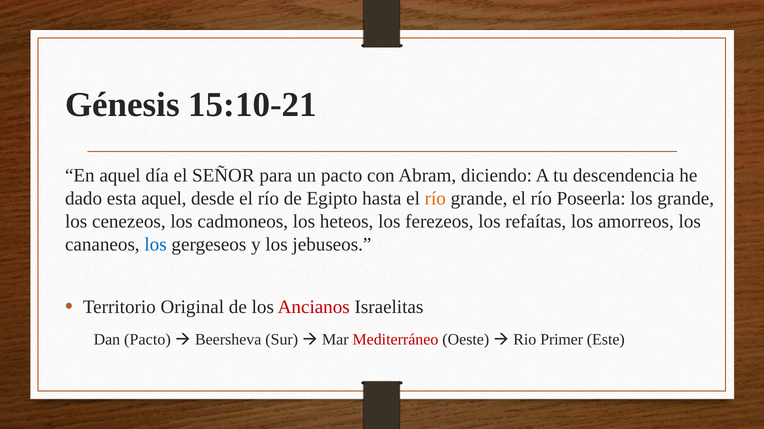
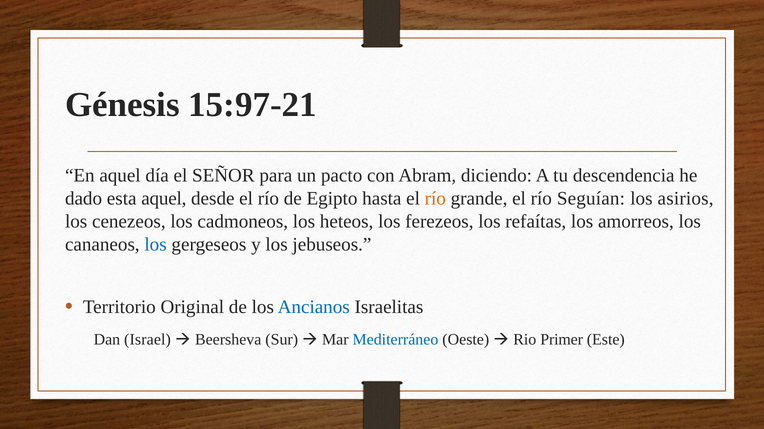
15:10-21: 15:10-21 -> 15:97-21
Poseerla: Poseerla -> Seguían
los grande: grande -> asirios
Ancianos colour: red -> blue
Dan Pacto: Pacto -> Israel
Mediterráneo colour: red -> blue
